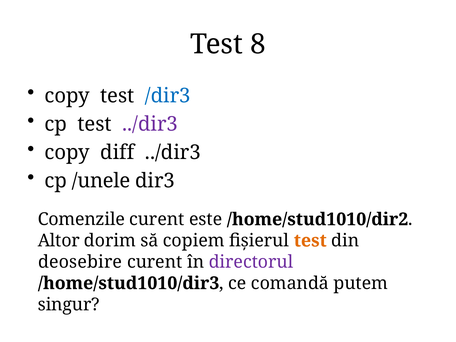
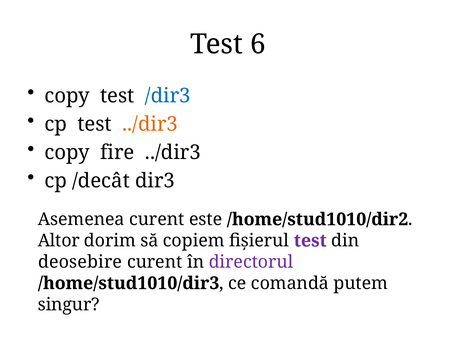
8: 8 -> 6
../dir3 at (150, 124) colour: purple -> orange
diff: diff -> fire
/unele: /unele -> /decât
Comenzile: Comenzile -> Asemenea
test at (310, 241) colour: orange -> purple
